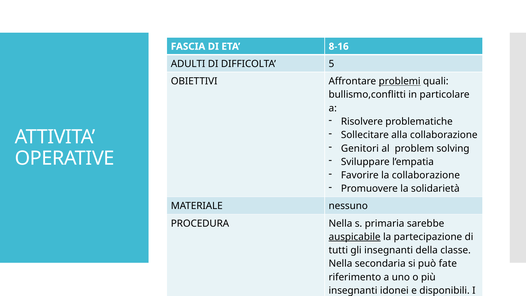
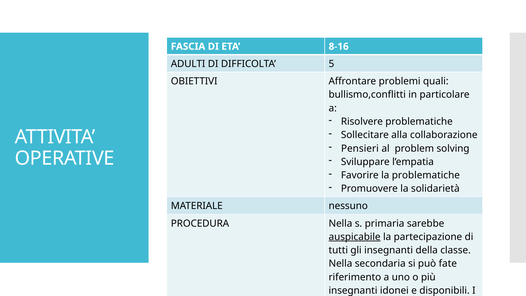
problemi underline: present -> none
Genitori: Genitori -> Pensieri
la collaborazione: collaborazione -> problematiche
